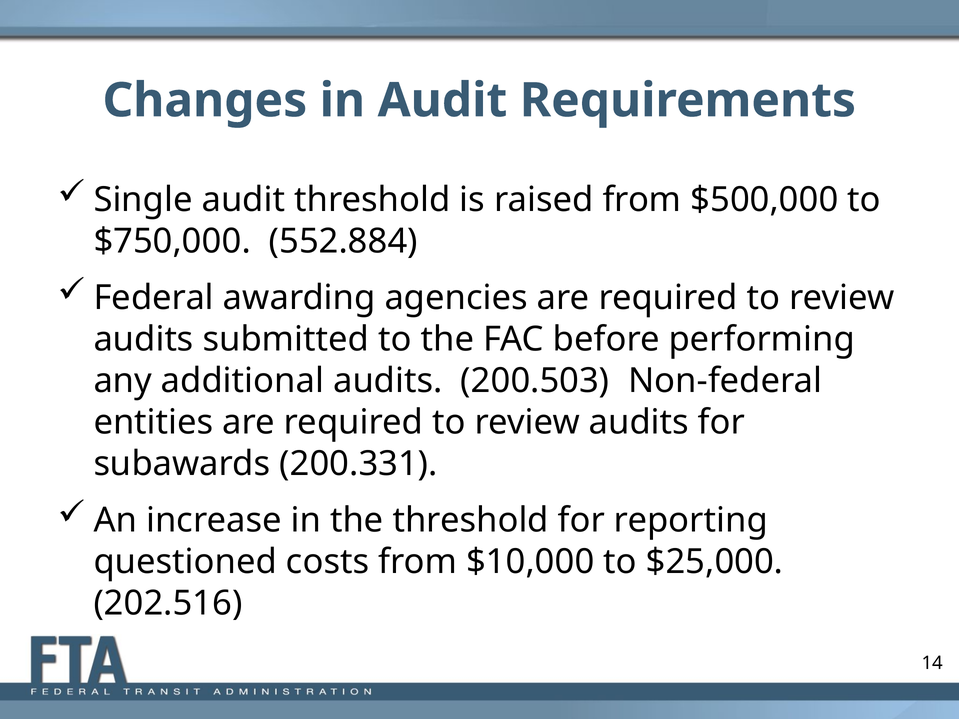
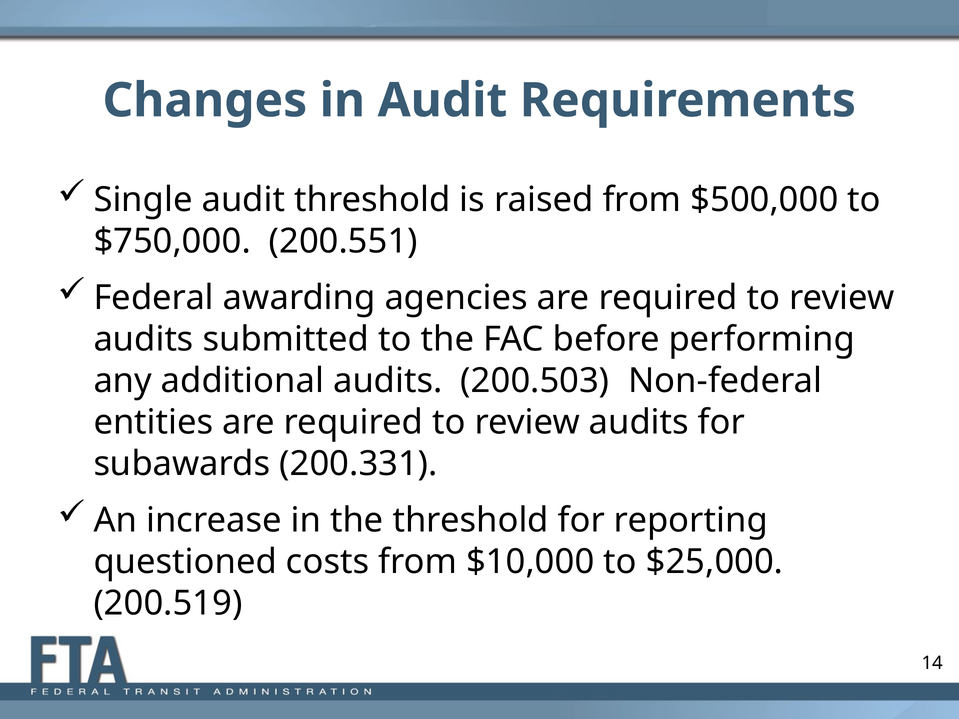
552.884: 552.884 -> 200.551
202.516: 202.516 -> 200.519
